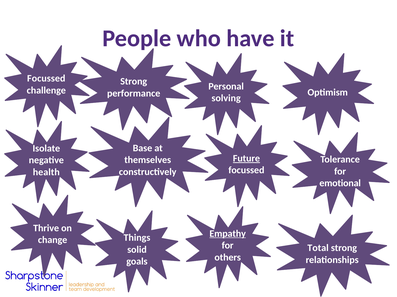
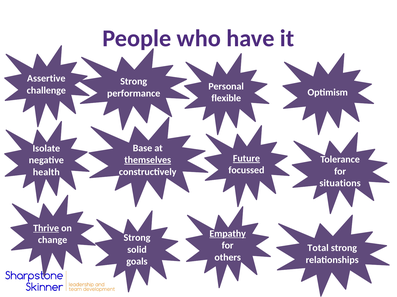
Focussed at (46, 79): Focussed -> Assertive
solving: solving -> flexible
themselves underline: none -> present
emotional: emotional -> situations
Thrive underline: none -> present
Things at (137, 238): Things -> Strong
